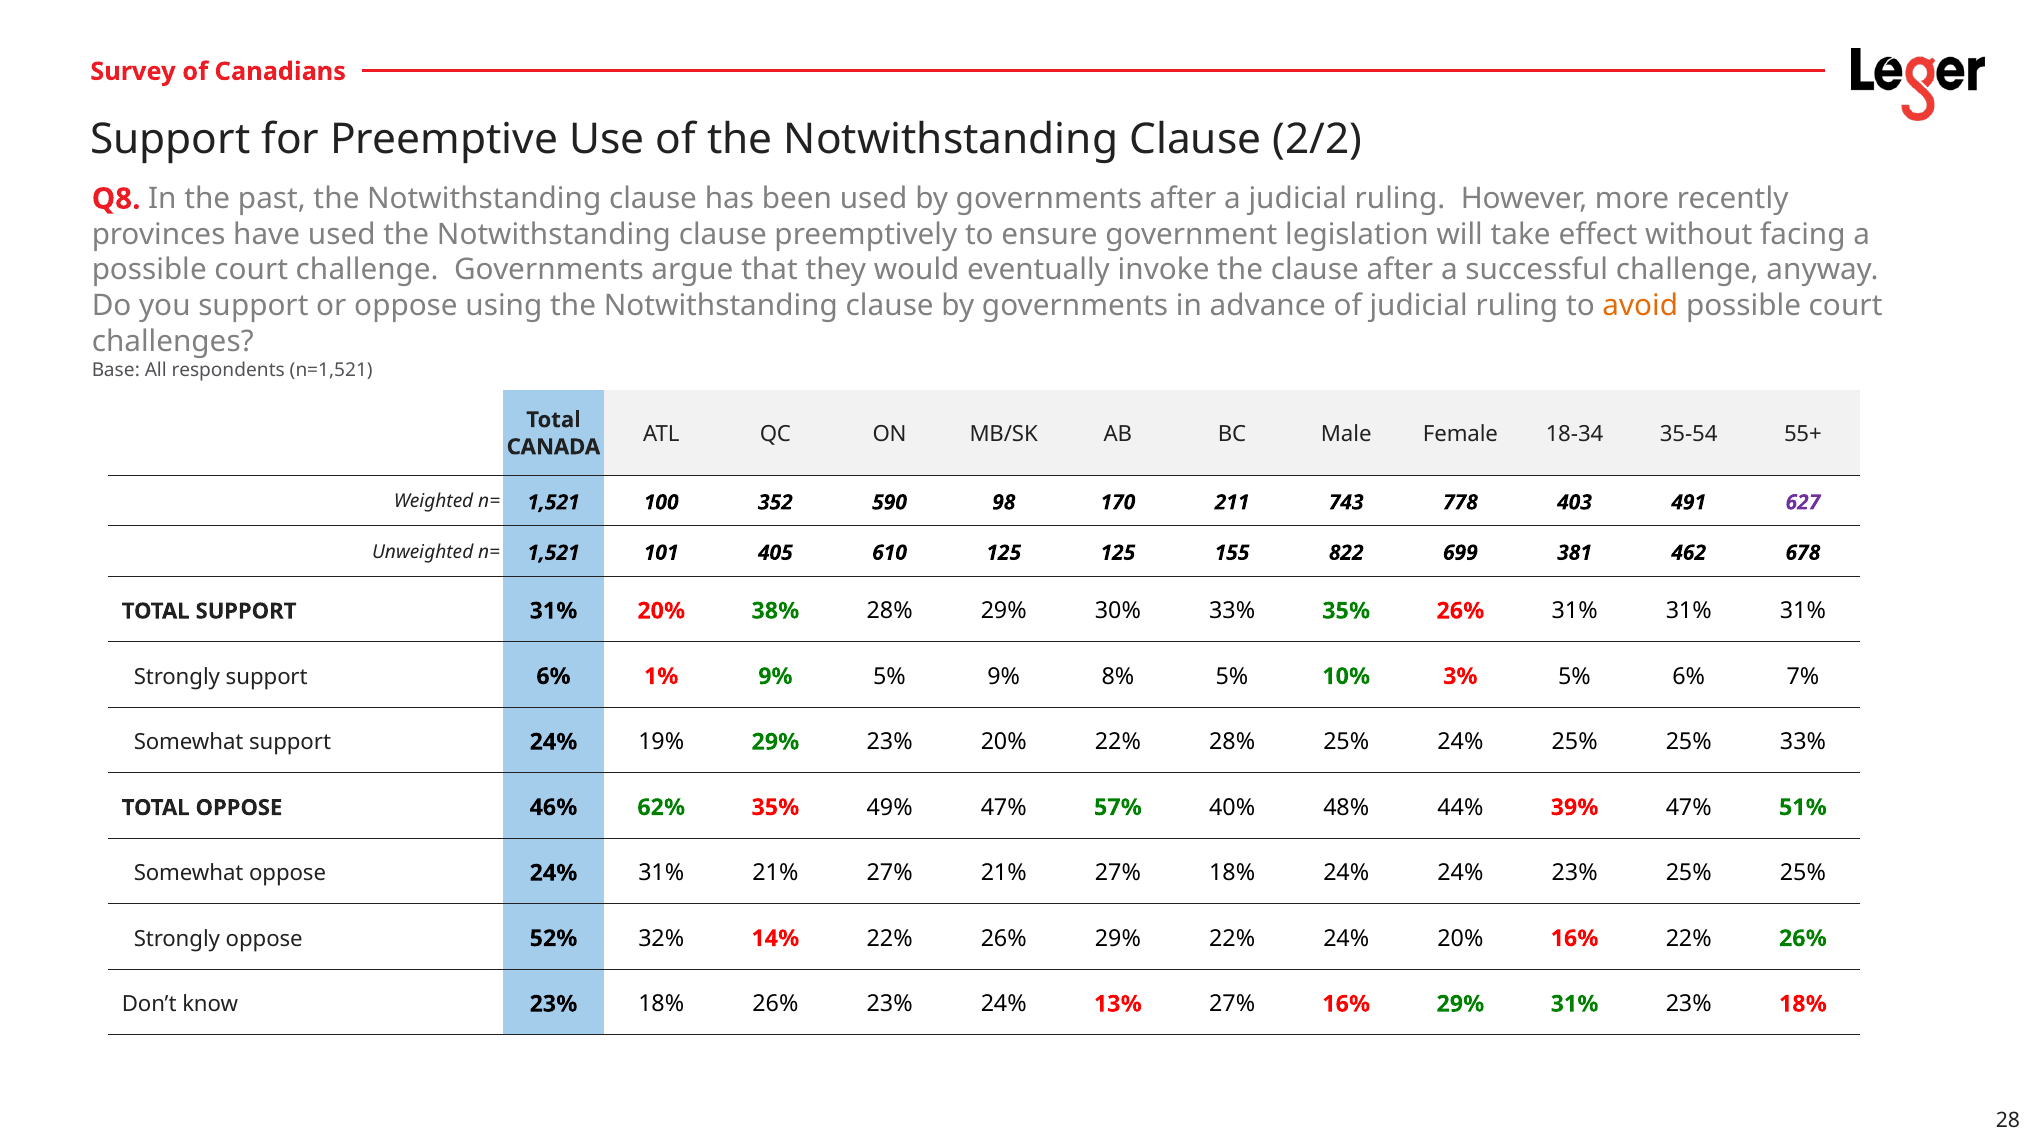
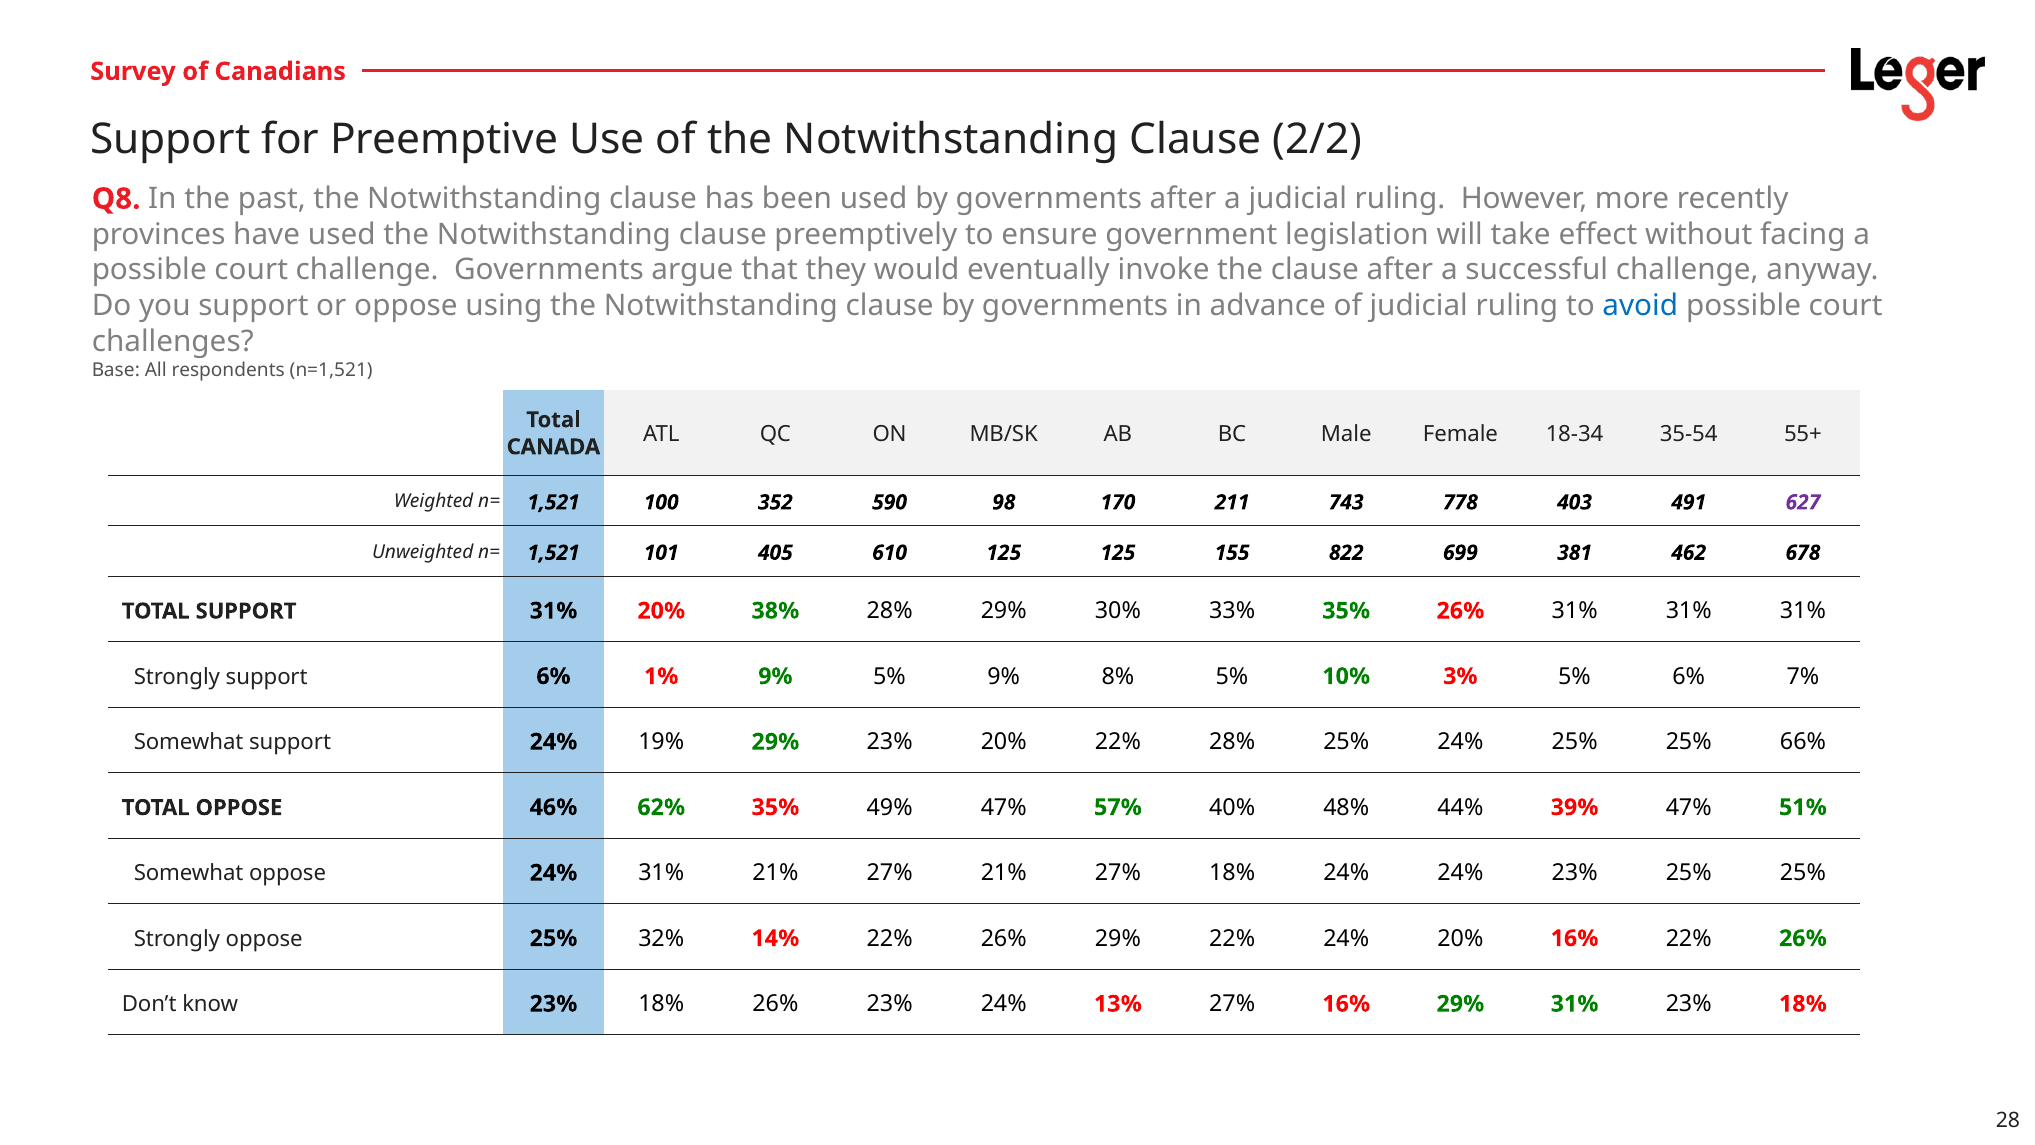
avoid colour: orange -> blue
25% 33%: 33% -> 66%
oppose 52%: 52% -> 25%
